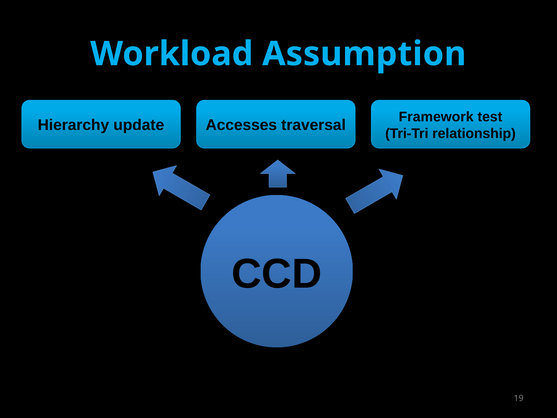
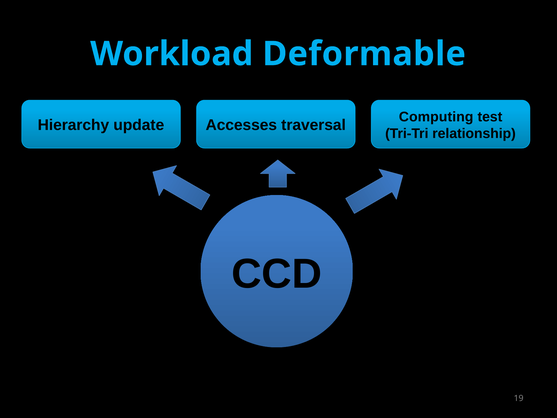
Assumption: Assumption -> Deformable
Framework: Framework -> Computing
